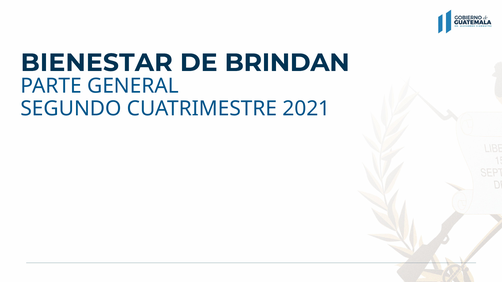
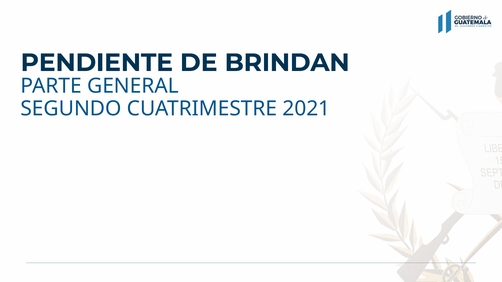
BIENESTAR: BIENESTAR -> PENDIENTE
